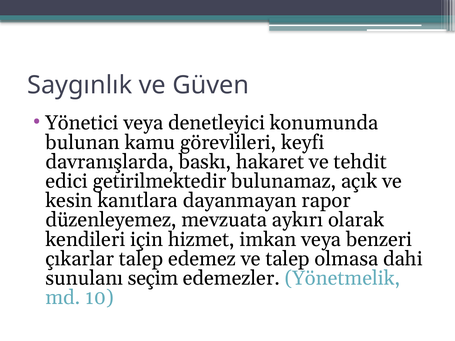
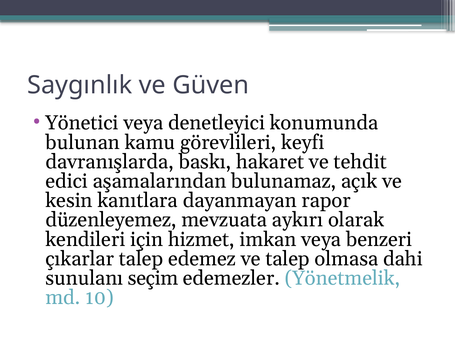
getirilmektedir: getirilmektedir -> aşamalarından
